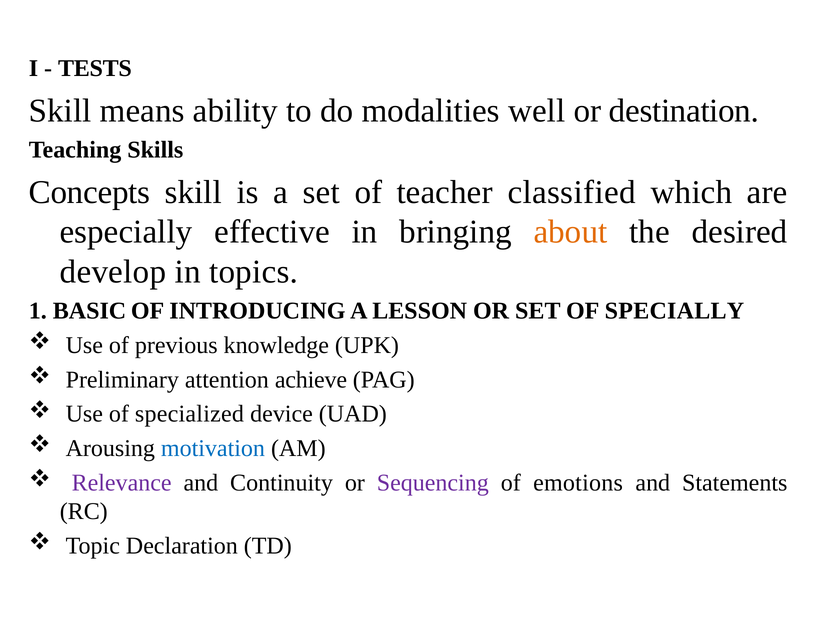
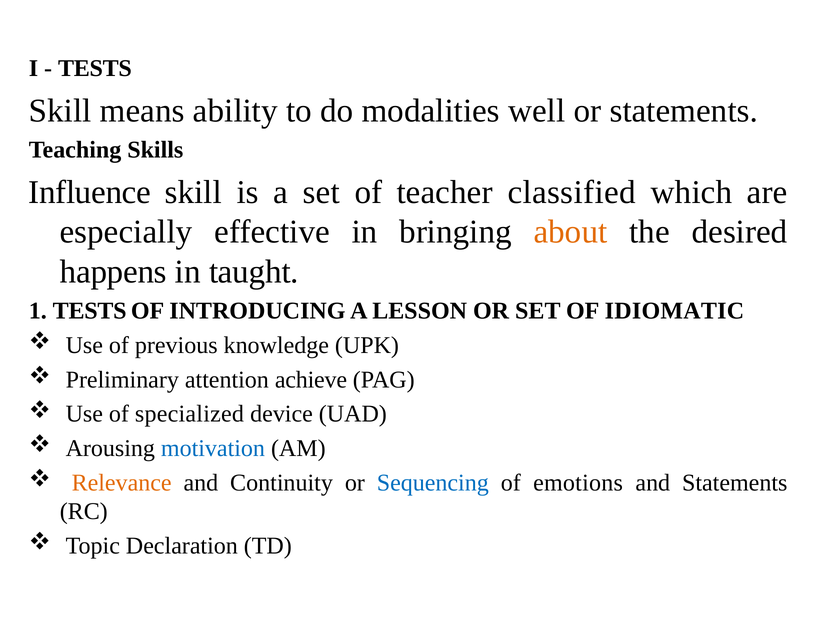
or destination: destination -> statements
Concepts: Concepts -> Influence
develop: develop -> happens
topics: topics -> taught
1 BASIC: BASIC -> TESTS
SPECIALLY: SPECIALLY -> IDIOMATIC
Relevance colour: purple -> orange
Sequencing colour: purple -> blue
